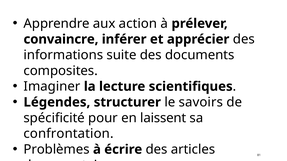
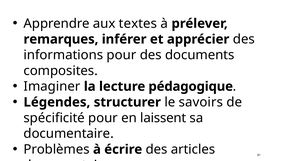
action: action -> textes
convaincre: convaincre -> remarques
informations suite: suite -> pour
scientifiques: scientifiques -> pédagogique
confrontation: confrontation -> documentaire
